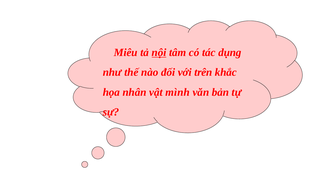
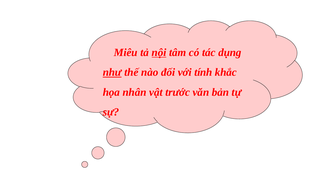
như underline: none -> present
trên: trên -> tính
mình: mình -> trước
